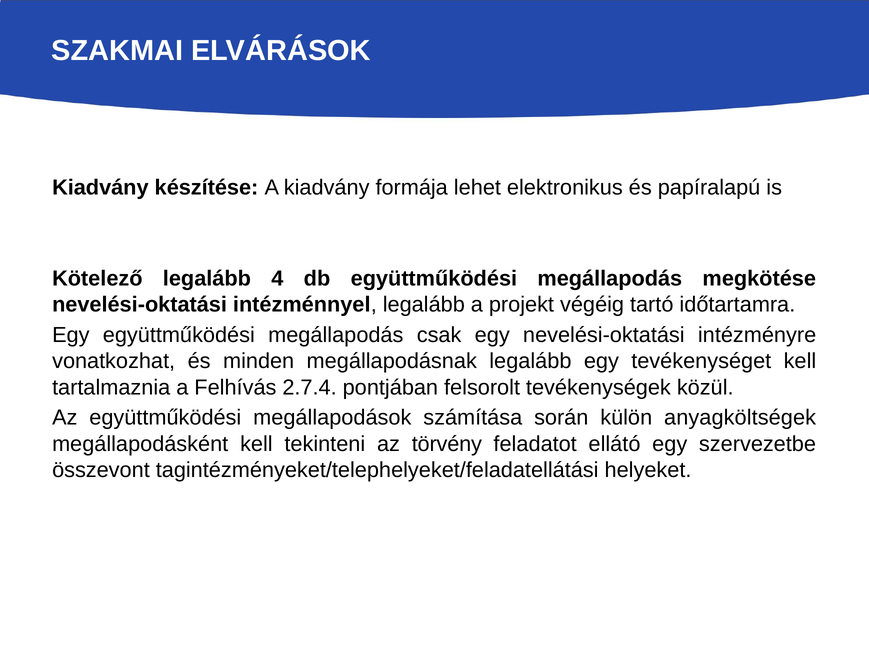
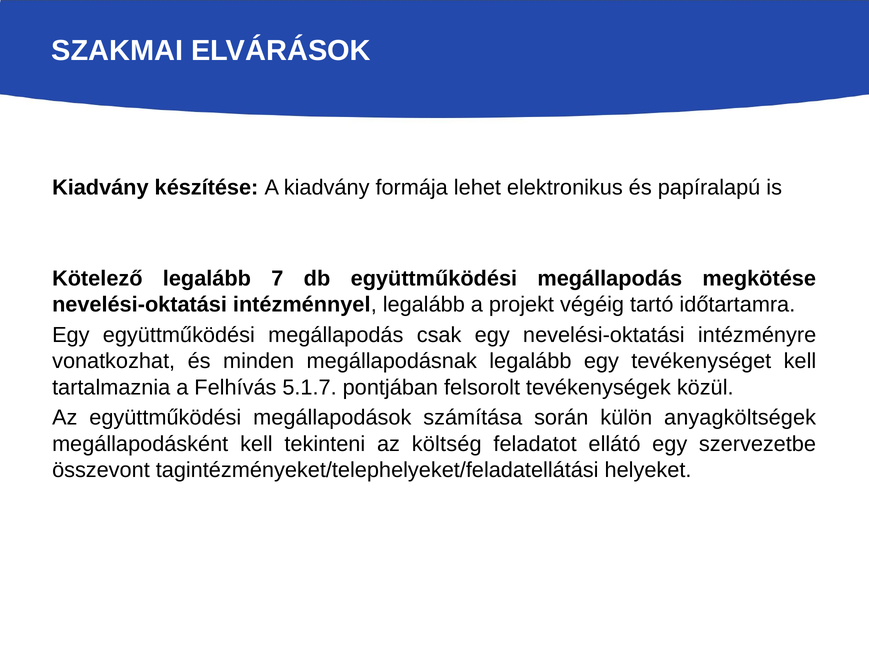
4: 4 -> 7
2.7.4: 2.7.4 -> 5.1.7
törvény: törvény -> költség
